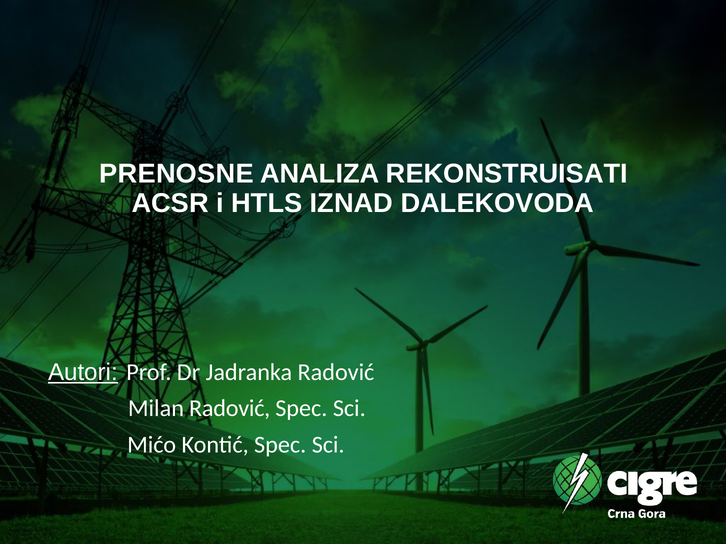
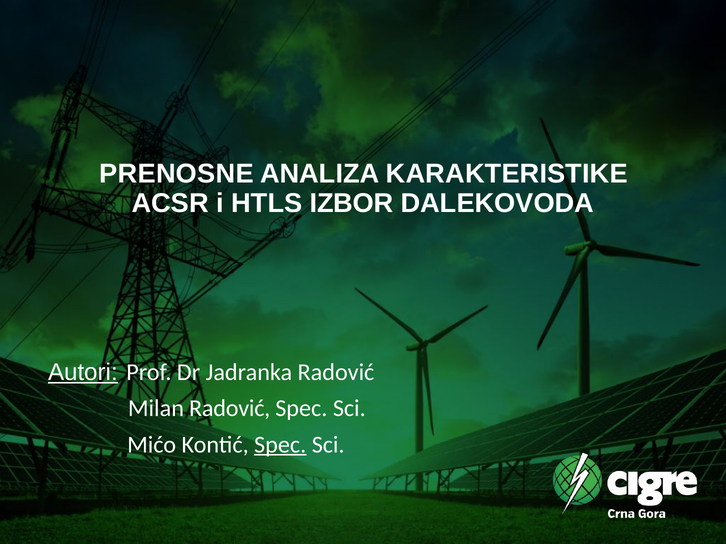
REKONSTRUISATI: REKONSTRUISATI -> KARAKTERISTIKE
IZNAD: IZNAD -> IZBOR
Spec at (280, 445) underline: none -> present
